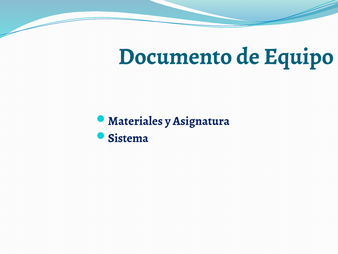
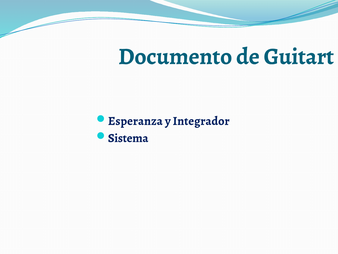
Equipo: Equipo -> Guitart
Materiales: Materiales -> Esperanza
Asignatura: Asignatura -> Integrador
